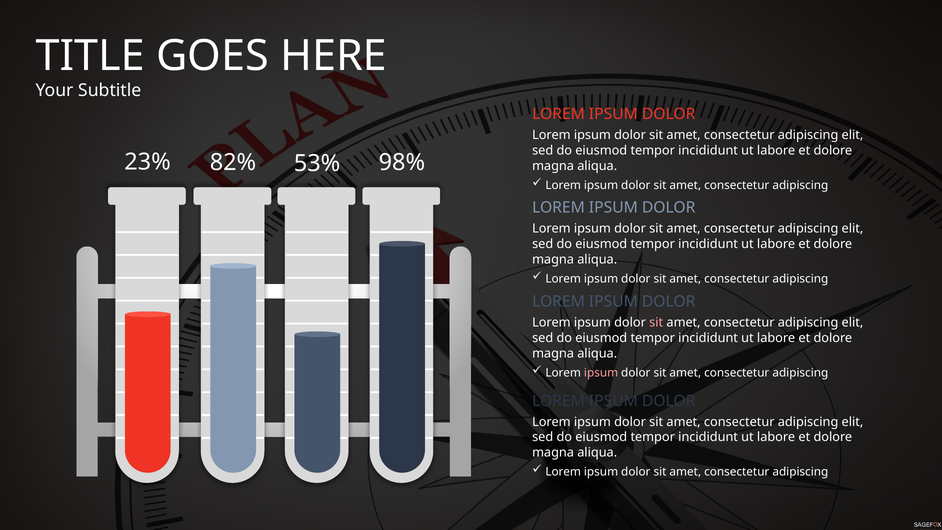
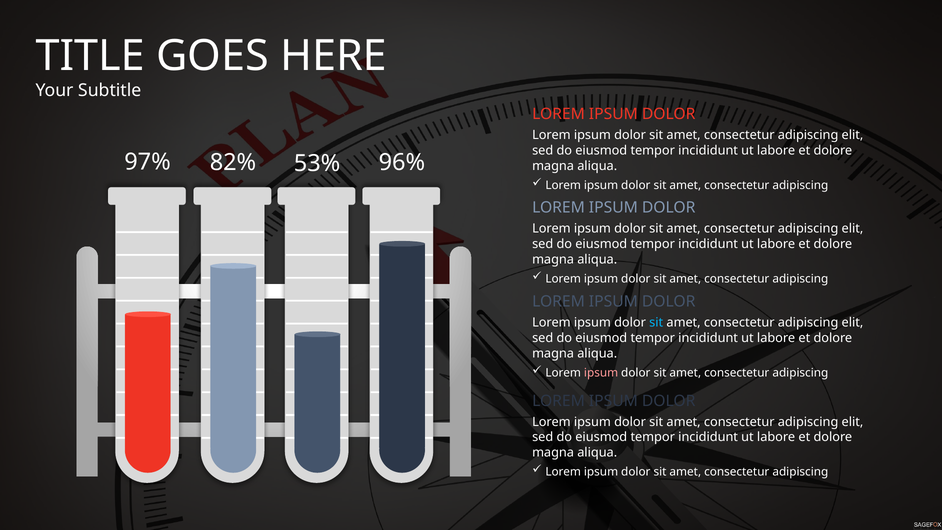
23%: 23% -> 97%
98%: 98% -> 96%
sit at (656, 323) colour: pink -> light blue
